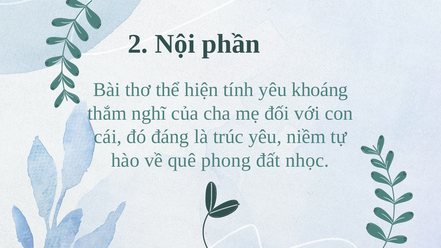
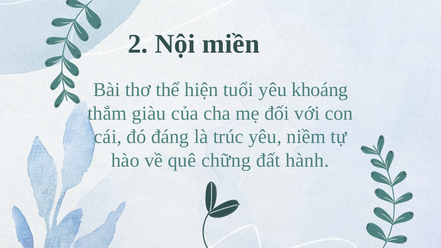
phần: phần -> miền
tính: tính -> tuổi
nghĩ: nghĩ -> giàu
phong: phong -> chững
nhọc: nhọc -> hành
